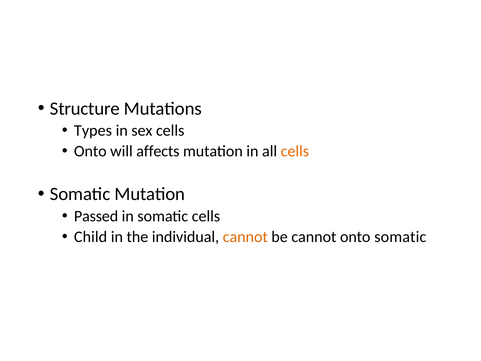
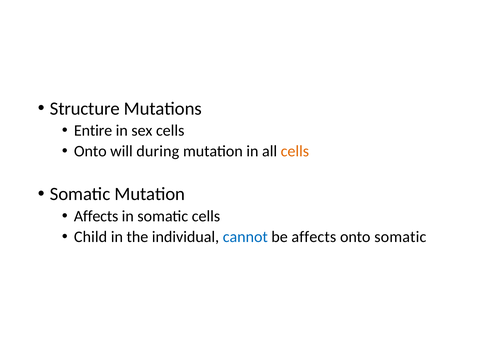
Types: Types -> Entire
affects: affects -> during
Passed at (96, 216): Passed -> Affects
cannot at (245, 237) colour: orange -> blue
be cannot: cannot -> affects
